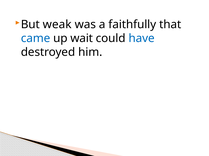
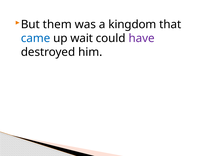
weak: weak -> them
faithfully: faithfully -> kingdom
have colour: blue -> purple
